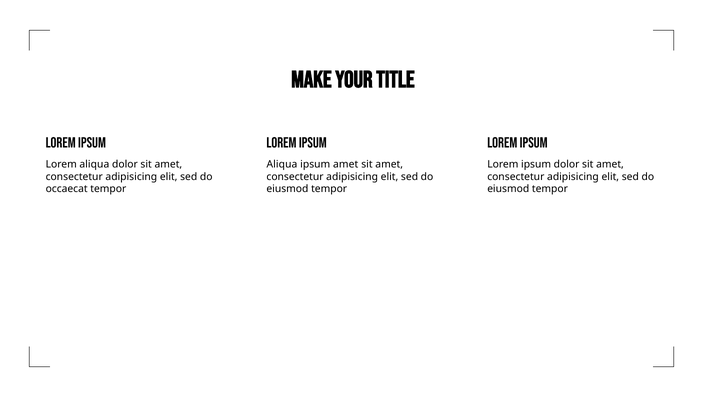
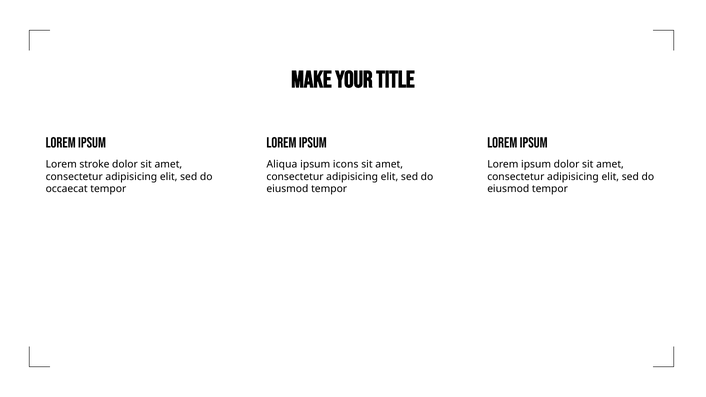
Lorem aliqua: aliqua -> stroke
ipsum amet: amet -> icons
